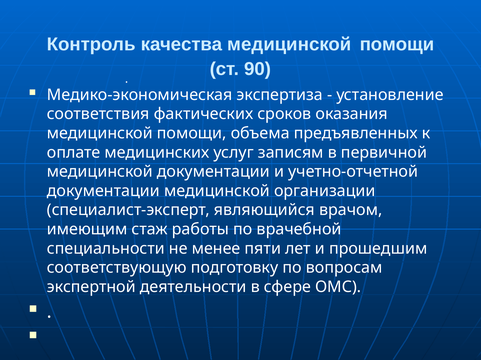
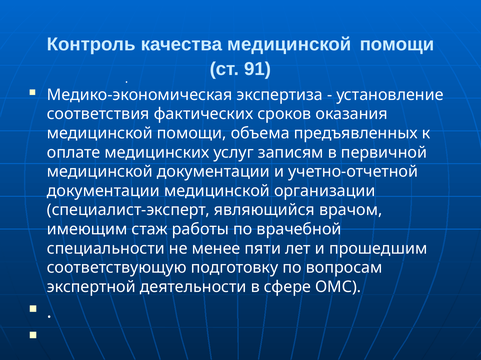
90: 90 -> 91
